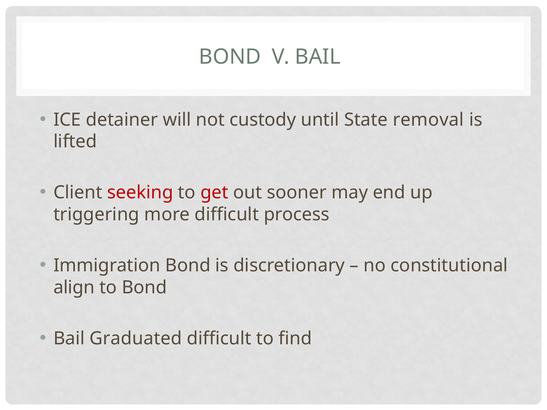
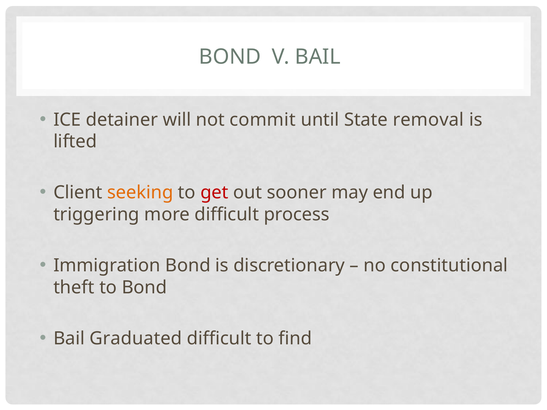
custody: custody -> commit
seeking colour: red -> orange
align: align -> theft
